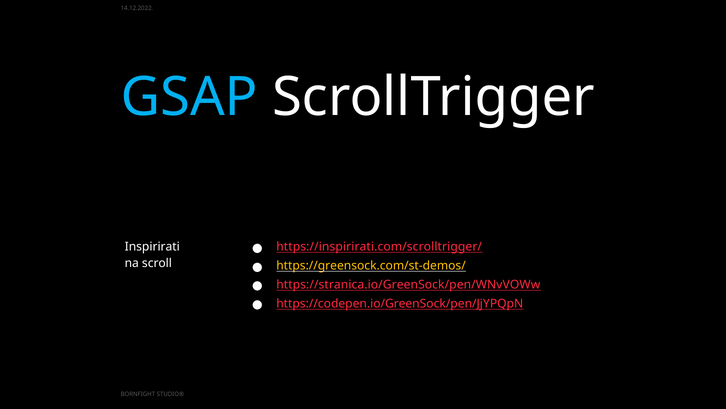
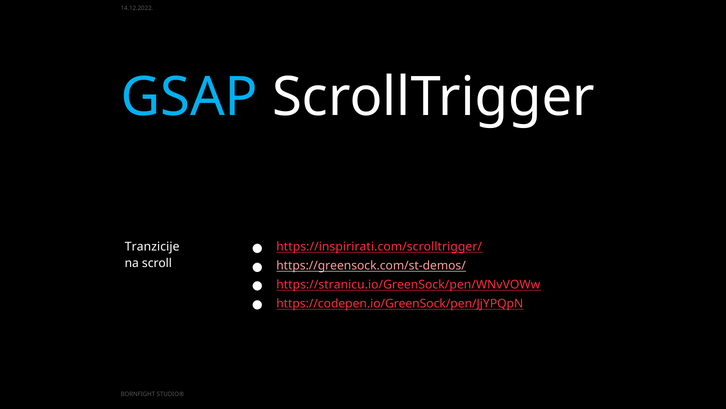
Inspirirati: Inspirirati -> Tranzicije
https://greensock.com/st-demos/ colour: yellow -> pink
https://stranica.io/GreenSock/pen/WNvVOWw: https://stranica.io/GreenSock/pen/WNvVOWw -> https://stranicu.io/GreenSock/pen/WNvVOWw
